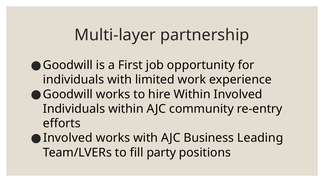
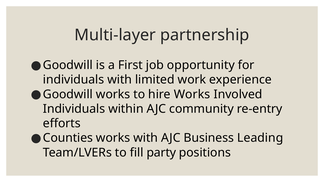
hire Within: Within -> Works
Involved at (68, 138): Involved -> Counties
